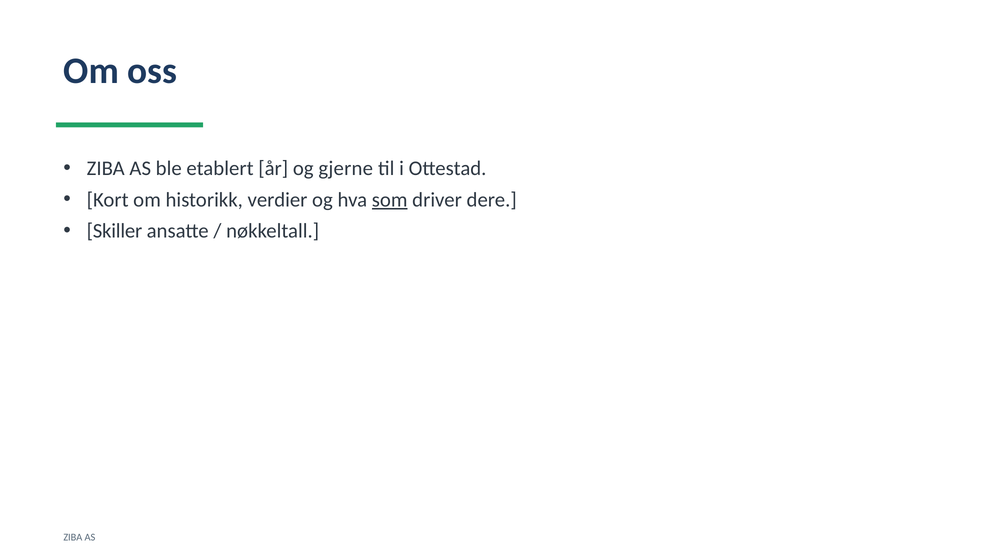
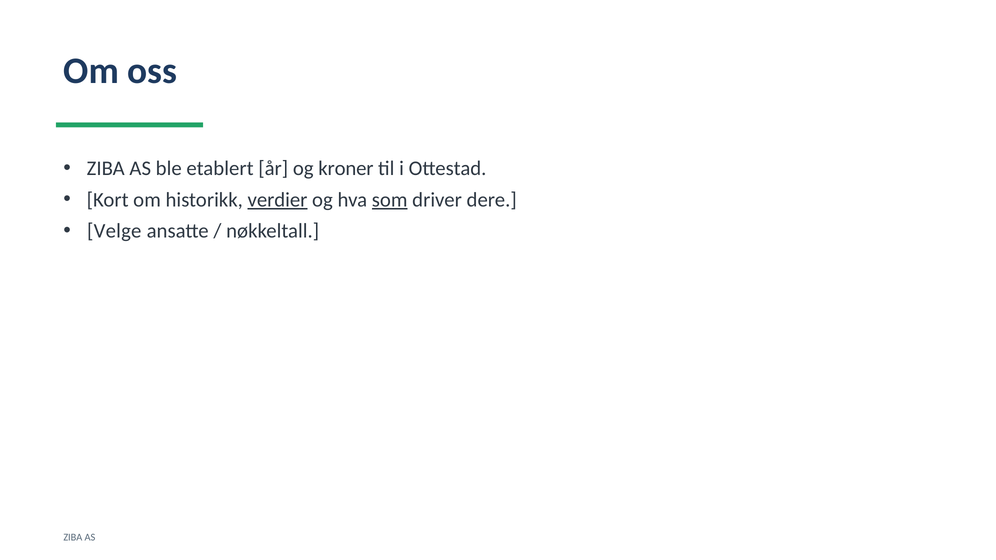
gjerne: gjerne -> kroner
verdier underline: none -> present
Skiller: Skiller -> Velge
